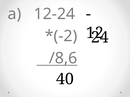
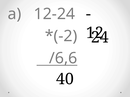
/8,6: /8,6 -> /6,6
